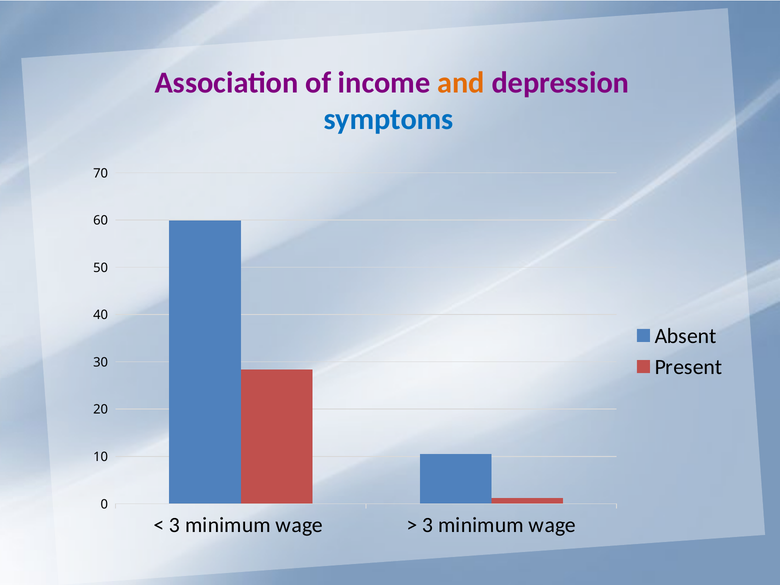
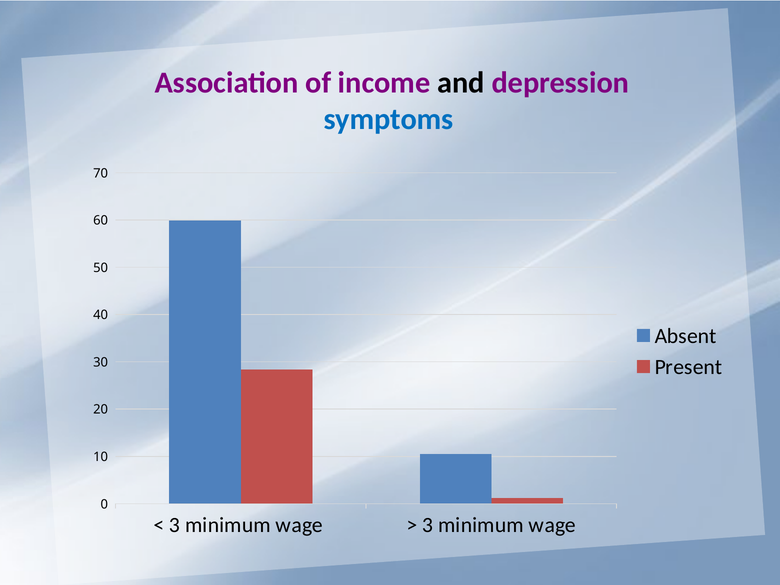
and colour: orange -> black
